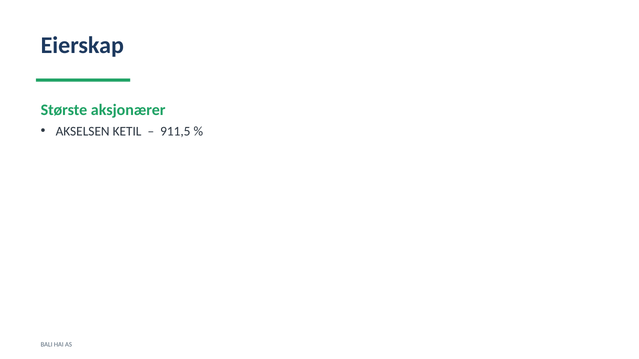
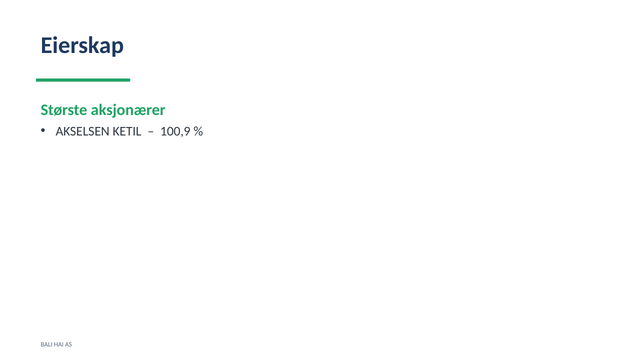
911,5: 911,5 -> 100,9
